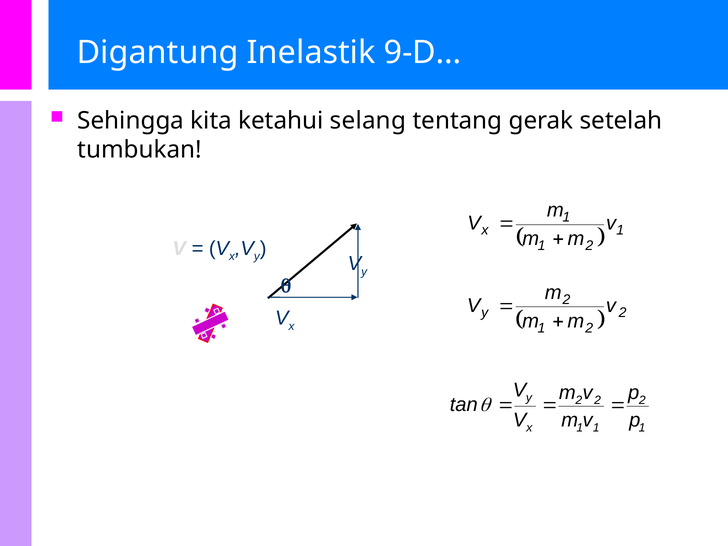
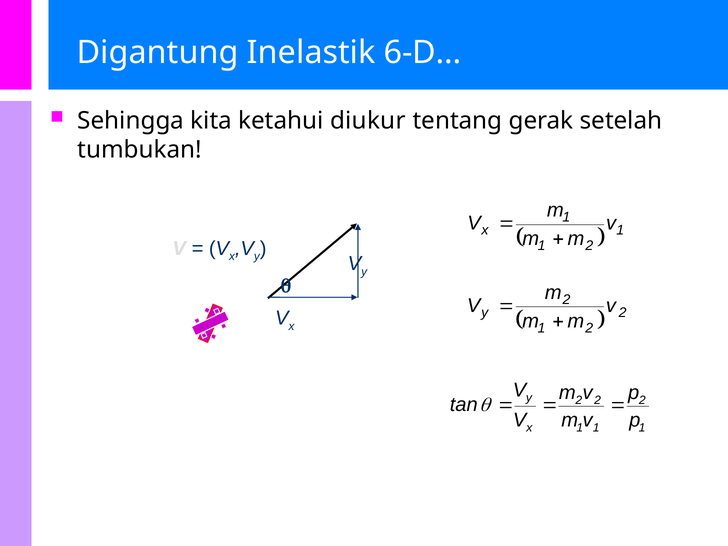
9-D: 9-D -> 6-D
selang: selang -> diukur
